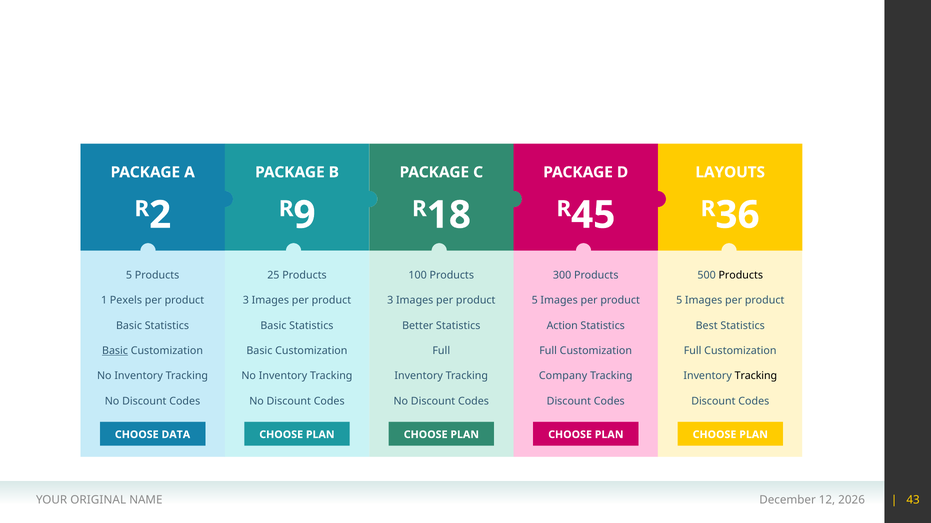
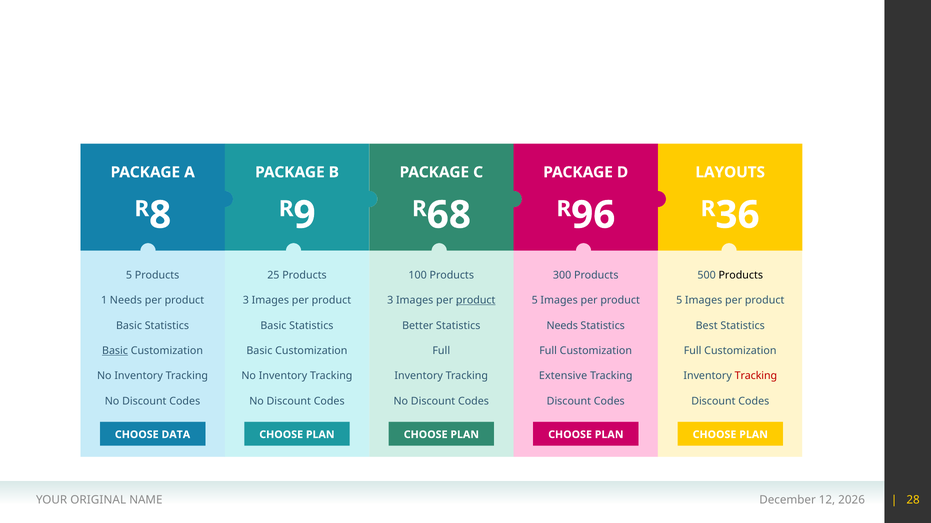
2: 2 -> 8
18: 18 -> 68
45: 45 -> 96
1 Pexels: Pexels -> Needs
product at (476, 301) underline: none -> present
Action at (562, 326): Action -> Needs
Company: Company -> Extensive
Tracking at (756, 376) colour: black -> red
43: 43 -> 28
